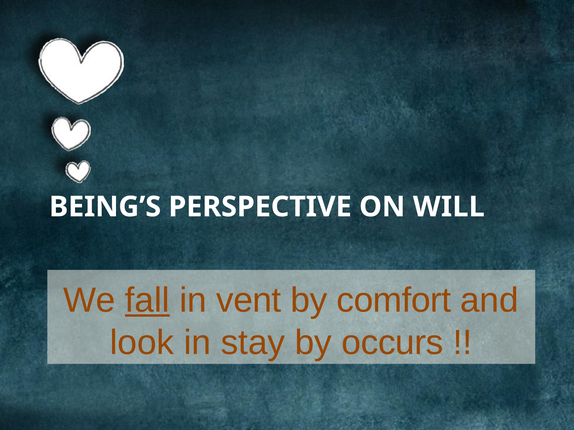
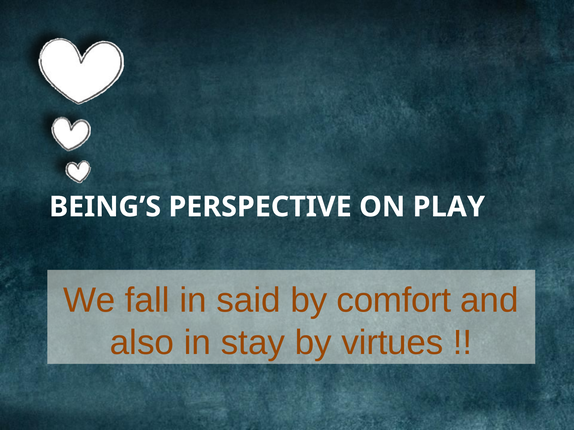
WILL: WILL -> PLAY
fall underline: present -> none
vent: vent -> said
look: look -> also
occurs: occurs -> virtues
